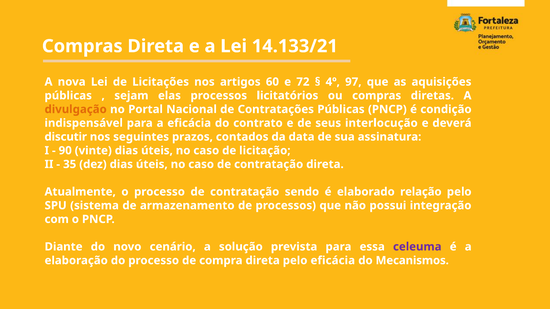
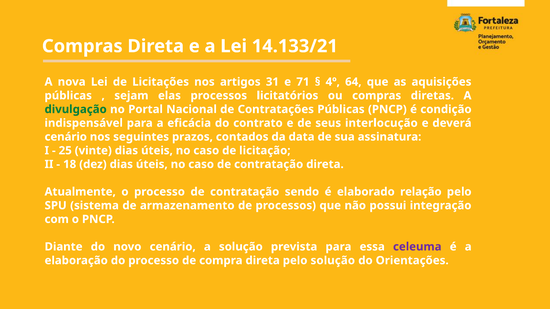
60: 60 -> 31
72: 72 -> 71
97: 97 -> 64
divulgação colour: orange -> green
discutir at (66, 137): discutir -> cenário
90: 90 -> 25
35: 35 -> 18
pelo eficácia: eficácia -> solução
Mecanismos: Mecanismos -> Orientações
